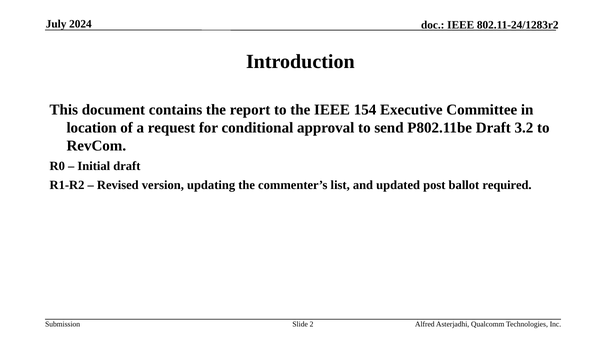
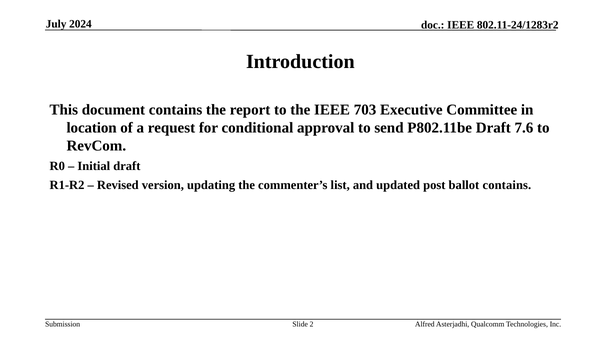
154: 154 -> 703
3.2: 3.2 -> 7.6
ballot required: required -> contains
